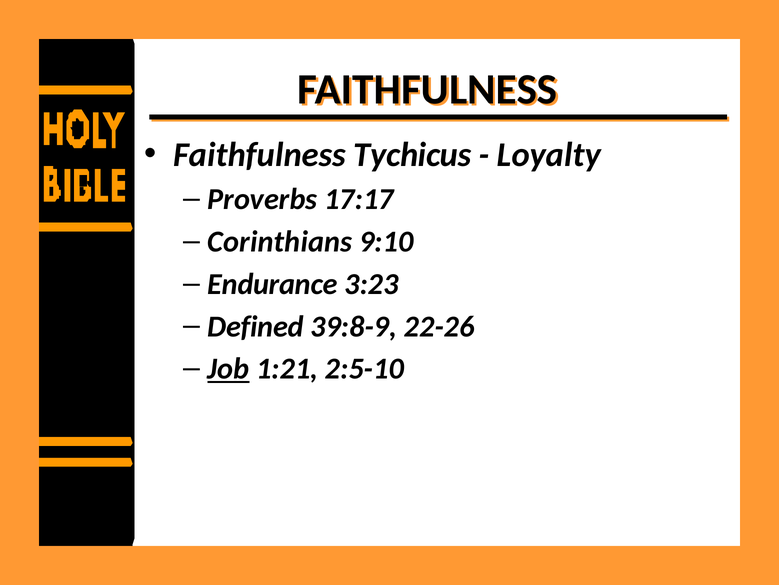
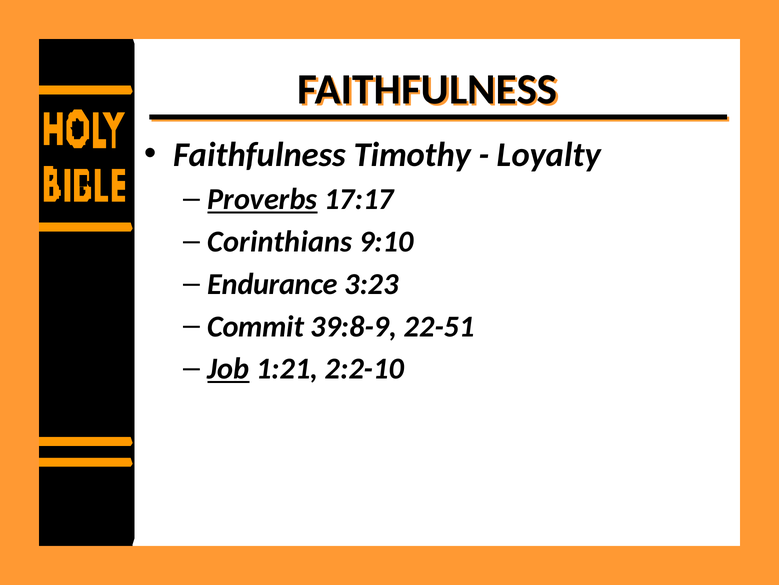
Tychicus: Tychicus -> Timothy
Proverbs underline: none -> present
Defined: Defined -> Commit
22-26: 22-26 -> 22-51
2:5-10: 2:5-10 -> 2:2-10
